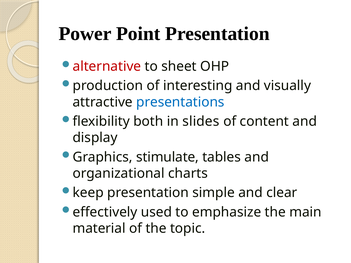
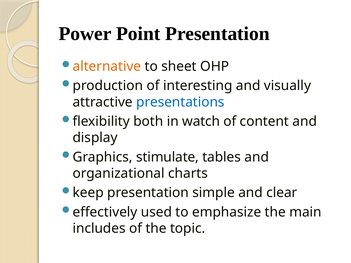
alternative colour: red -> orange
slides: slides -> watch
material: material -> includes
